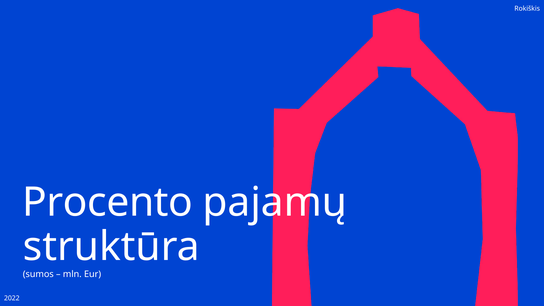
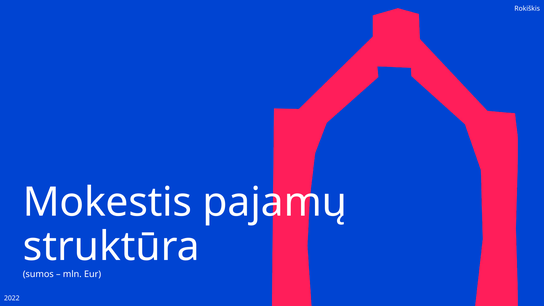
Procento: Procento -> Mokestis
